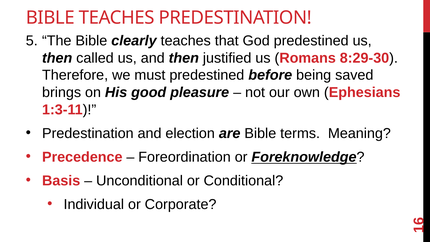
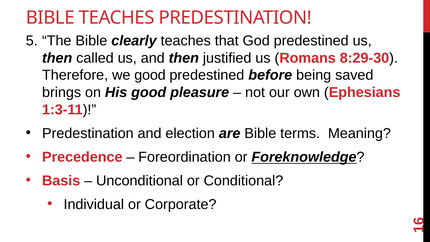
we must: must -> good
